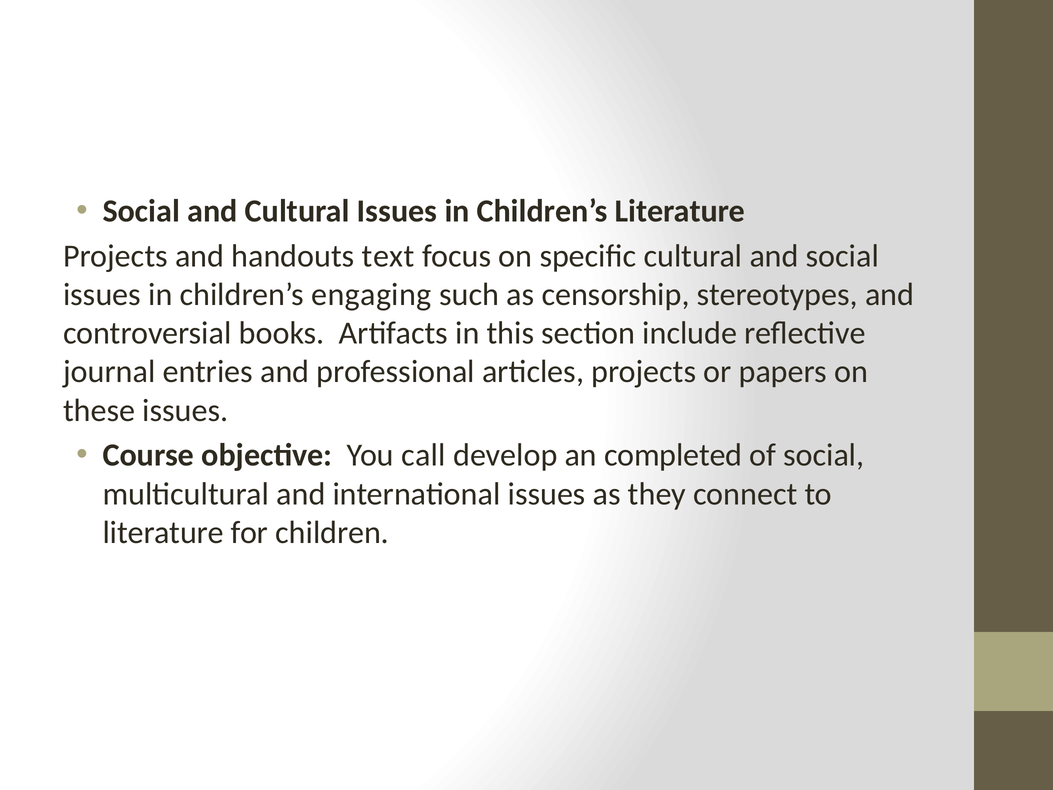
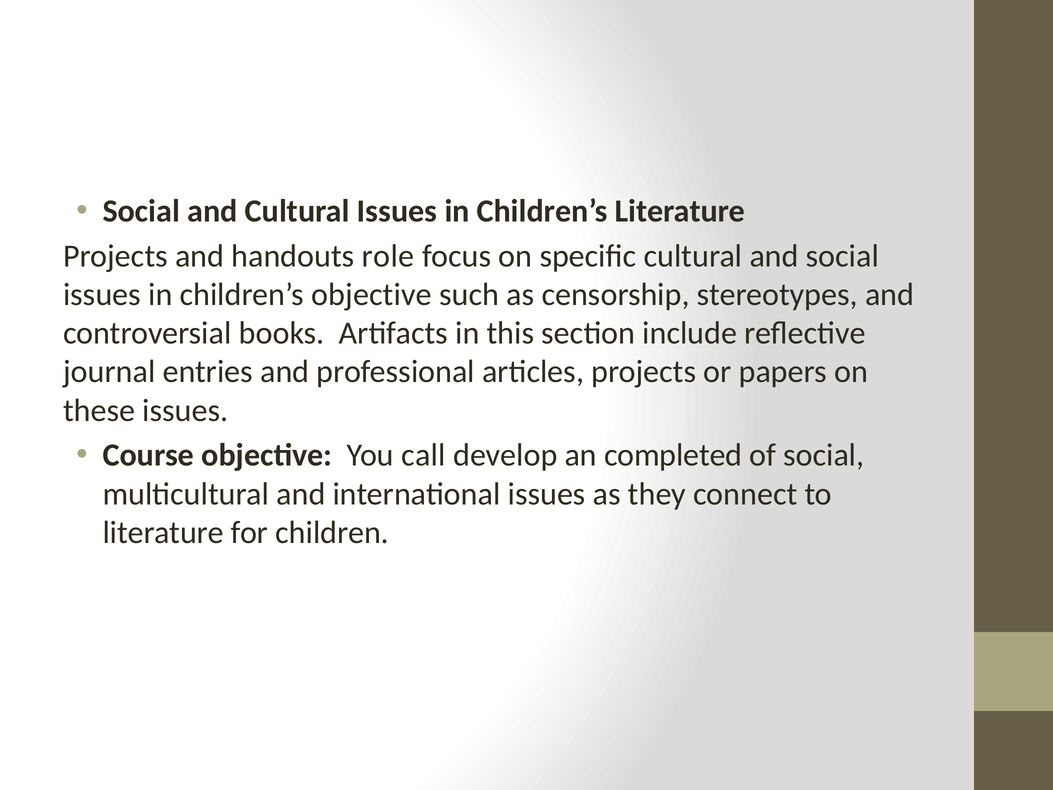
text: text -> role
children’s engaging: engaging -> objective
